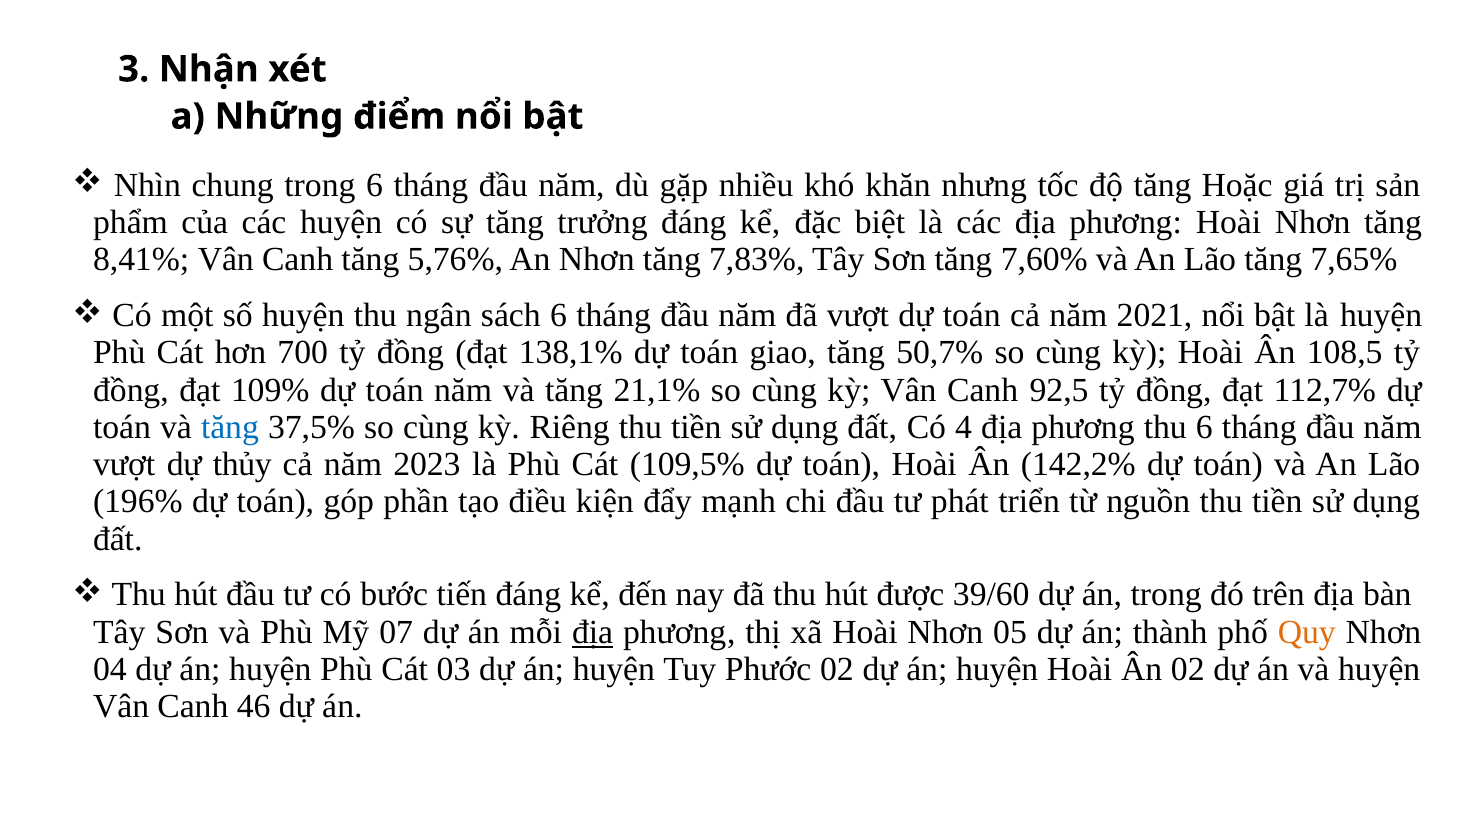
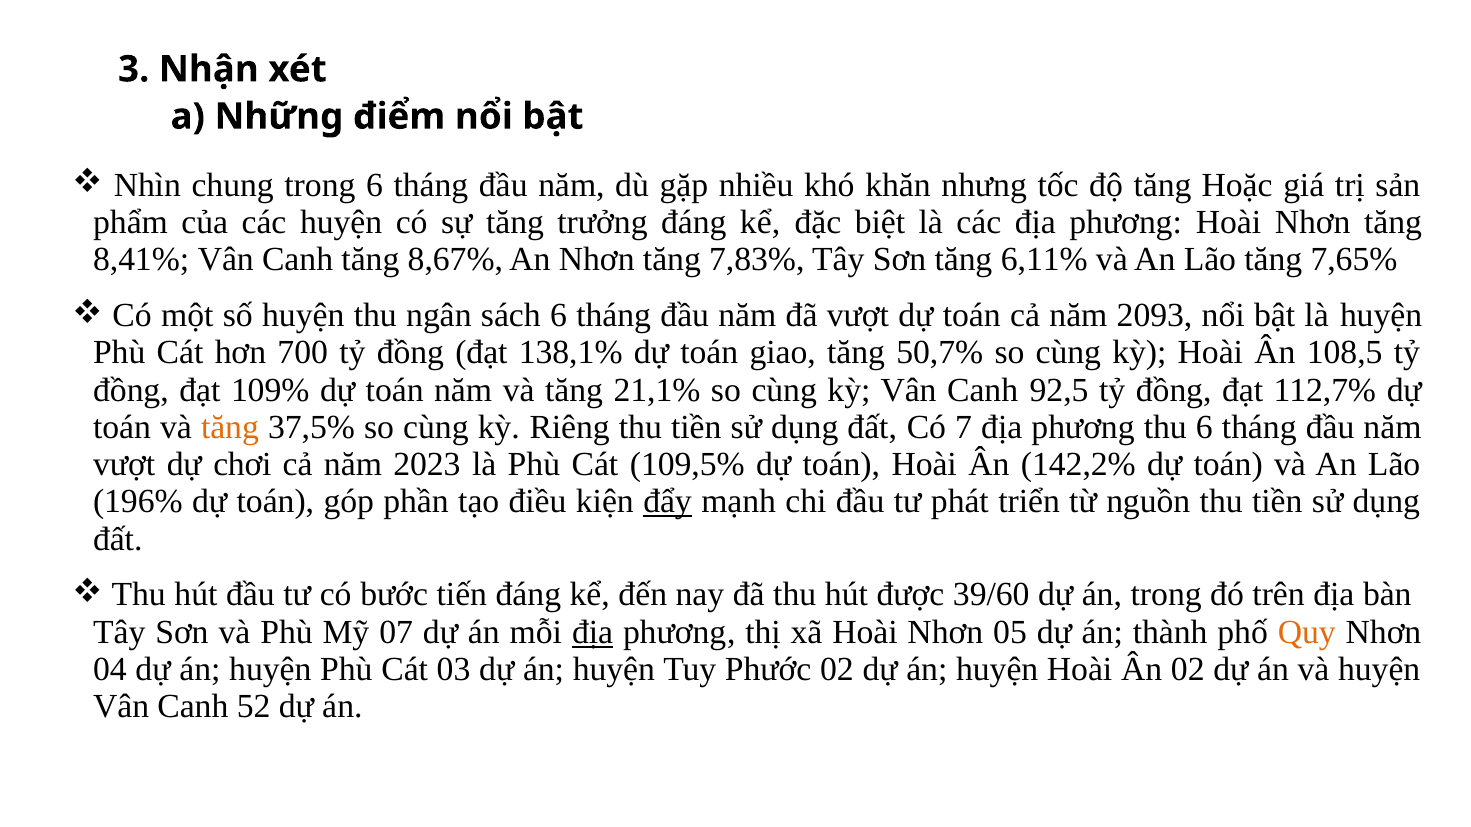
5,76%: 5,76% -> 8,67%
7,60%: 7,60% -> 6,11%
2021: 2021 -> 2093
tăng at (230, 427) colour: blue -> orange
4: 4 -> 7
thủy: thủy -> chơi
đẩy underline: none -> present
46: 46 -> 52
